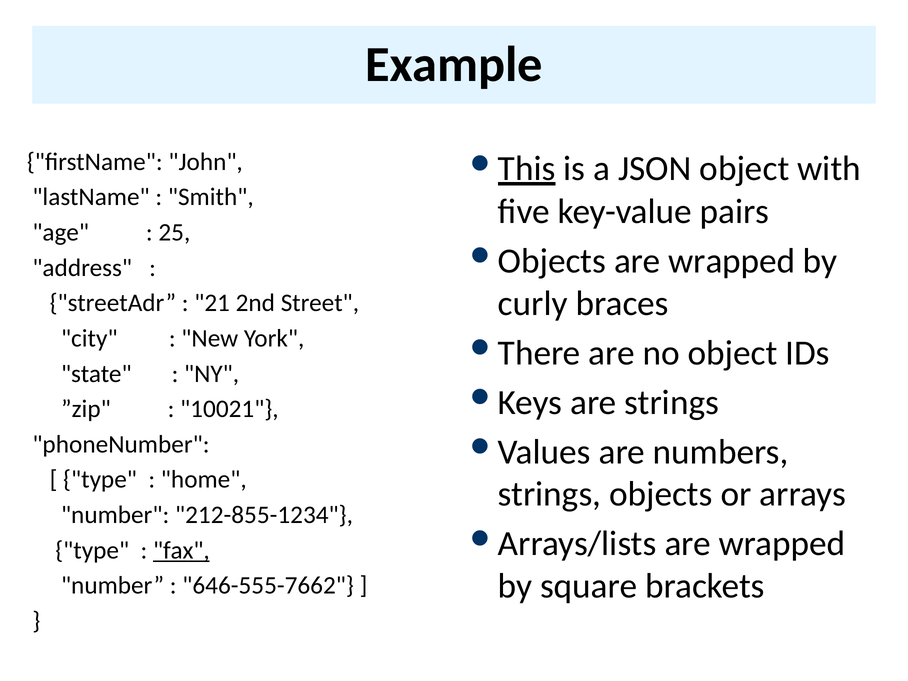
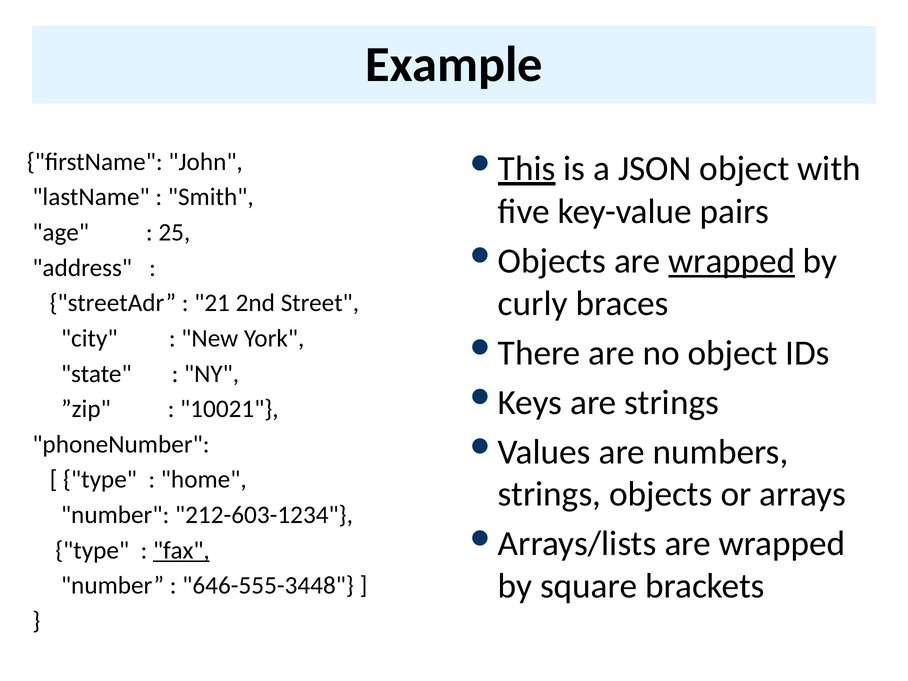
wrapped at (732, 261) underline: none -> present
212-855-1234: 212-855-1234 -> 212-603-1234
646-555-7662: 646-555-7662 -> 646-555-3448
